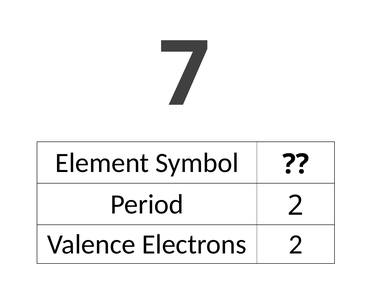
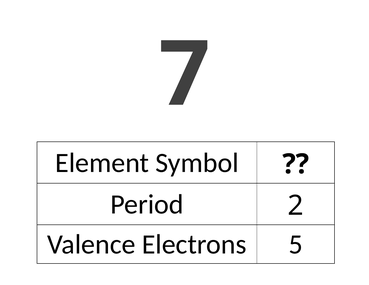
Electrons 2: 2 -> 5
